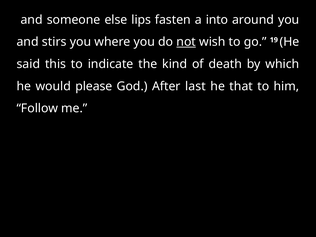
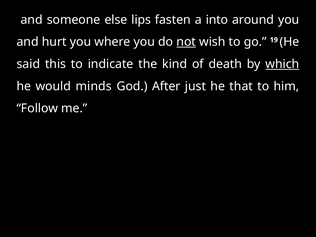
stirs: stirs -> hurt
which underline: none -> present
please: please -> minds
last: last -> just
